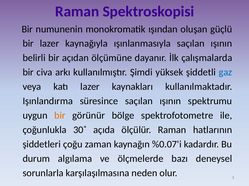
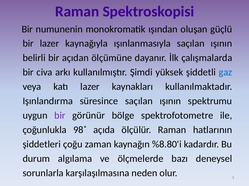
bir at (60, 116) colour: orange -> purple
30˚: 30˚ -> 98˚
%0.07'i: %0.07'i -> %8.80'i
